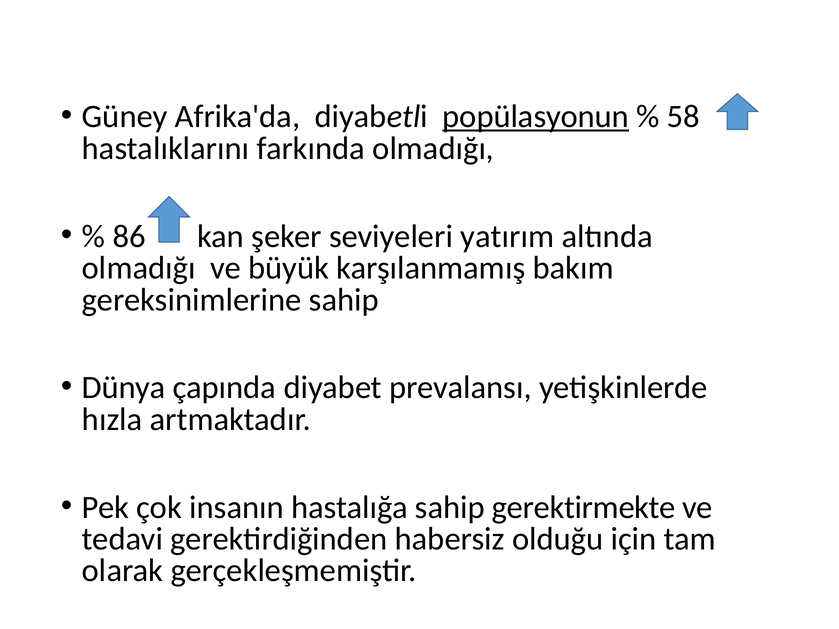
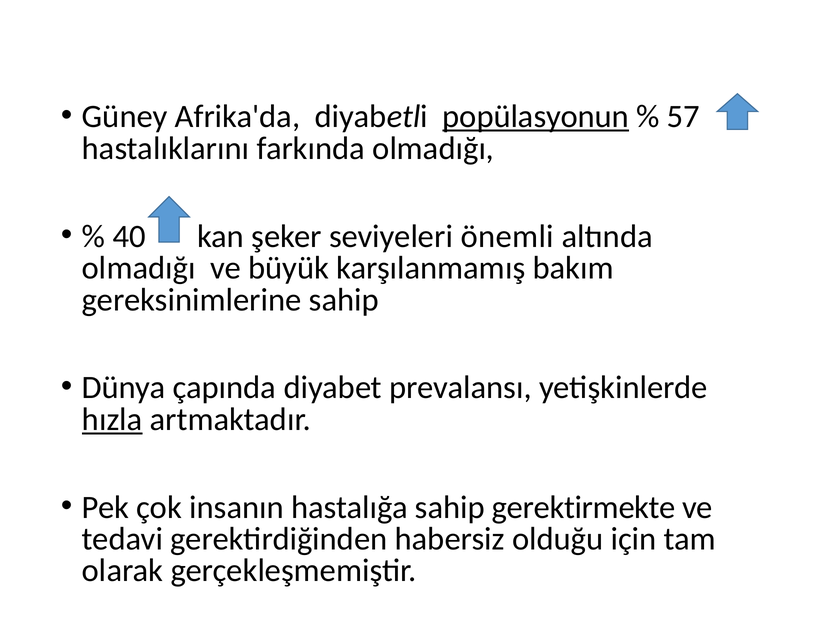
58: 58 -> 57
86: 86 -> 40
yatırım: yatırım -> önemli
hızla underline: none -> present
